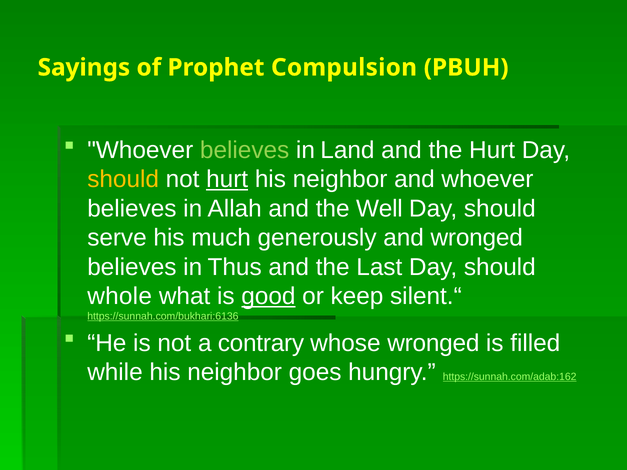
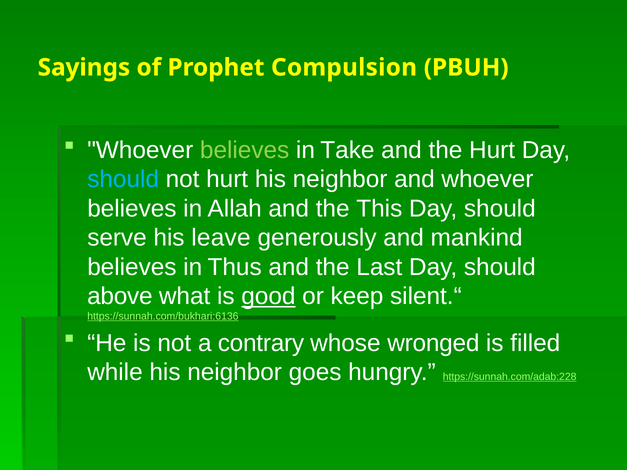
Land: Land -> Take
should at (123, 179) colour: yellow -> light blue
hurt at (227, 179) underline: present -> none
Well: Well -> This
much: much -> leave
and wronged: wronged -> mankind
whole: whole -> above
https://sunnah.com/adab:162: https://sunnah.com/adab:162 -> https://sunnah.com/adab:228
